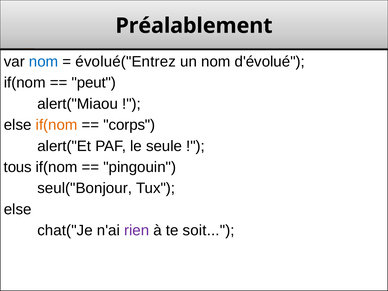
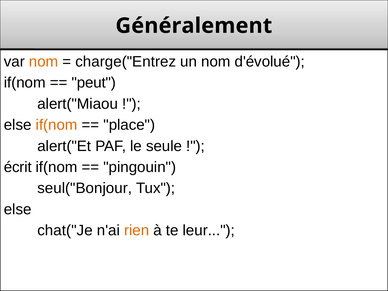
Préalablement: Préalablement -> Généralement
nom at (44, 62) colour: blue -> orange
évolué("Entrez: évolué("Entrez -> charge("Entrez
corps: corps -> place
tous: tous -> écrit
rien colour: purple -> orange
soit: soit -> leur
